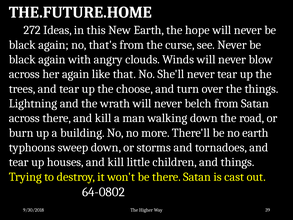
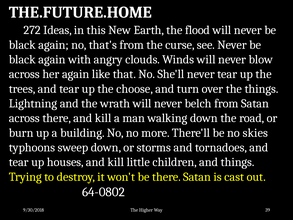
hope: hope -> flood
no earth: earth -> skies
